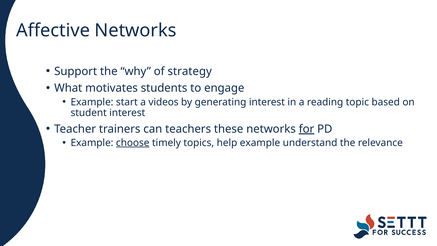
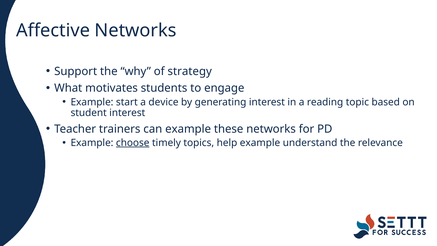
videos: videos -> device
can teachers: teachers -> example
for underline: present -> none
